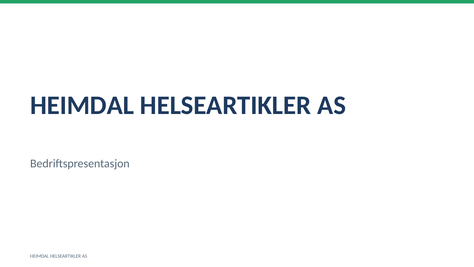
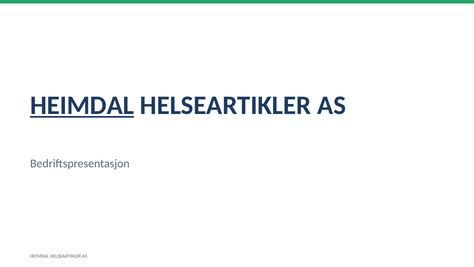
HEIMDAL at (82, 105) underline: none -> present
